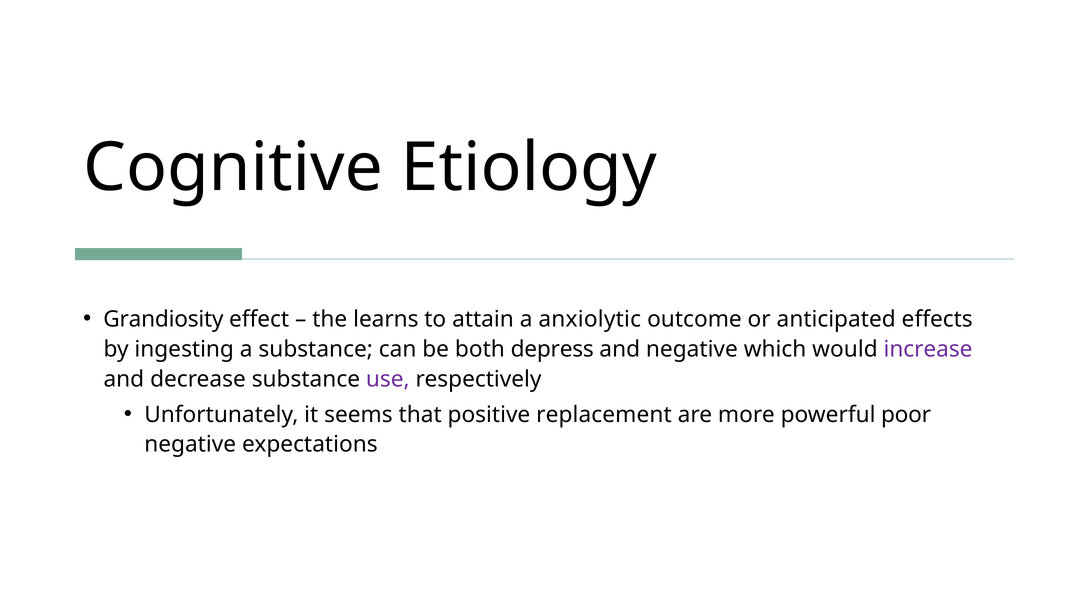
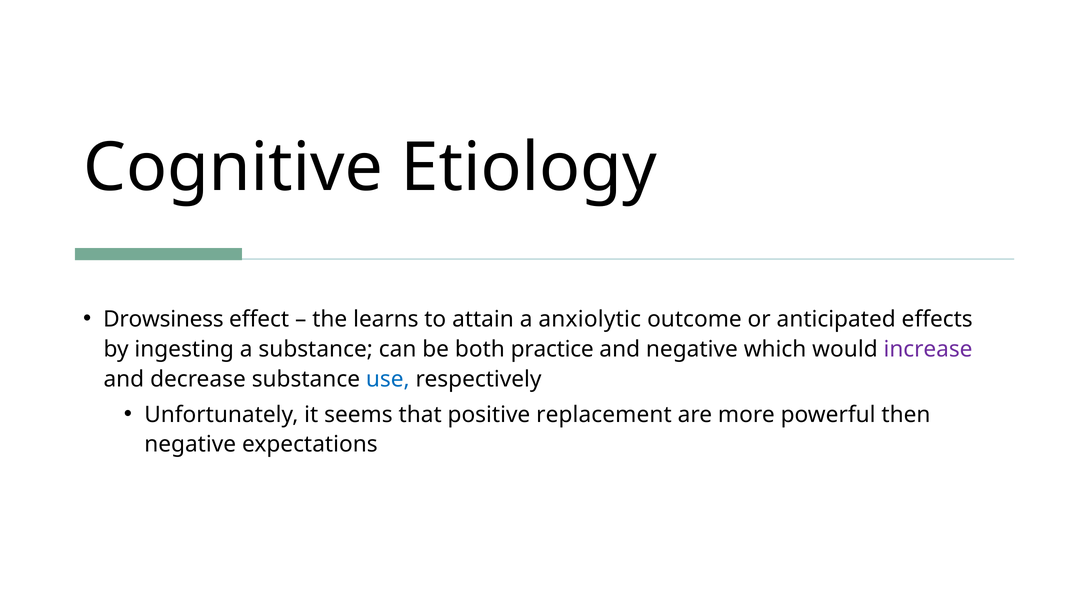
Grandiosity: Grandiosity -> Drowsiness
depress: depress -> practice
use colour: purple -> blue
poor: poor -> then
